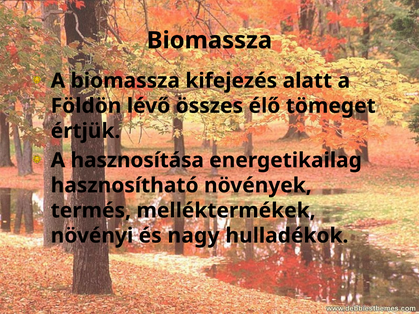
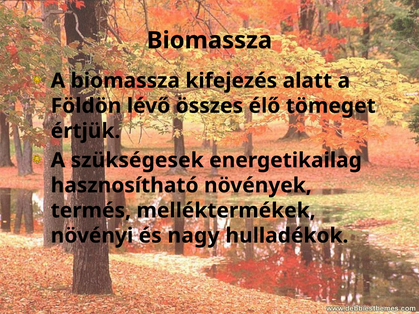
hasznosítása: hasznosítása -> szükségesek
